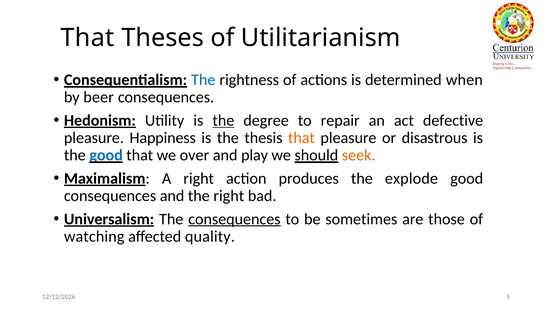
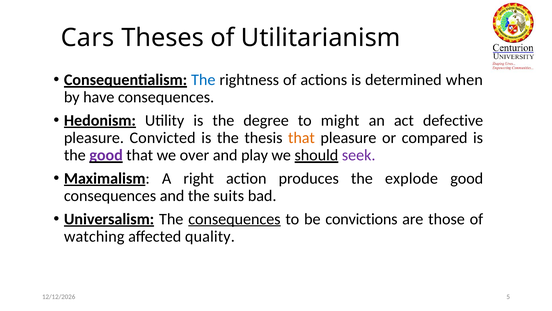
That at (87, 38): That -> Cars
beer: beer -> have
the at (223, 120) underline: present -> none
repair: repair -> might
Happiness: Happiness -> Convicted
disastrous: disastrous -> compared
good at (106, 155) colour: blue -> purple
seek colour: orange -> purple
the right: right -> suits
sometimes: sometimes -> convictions
